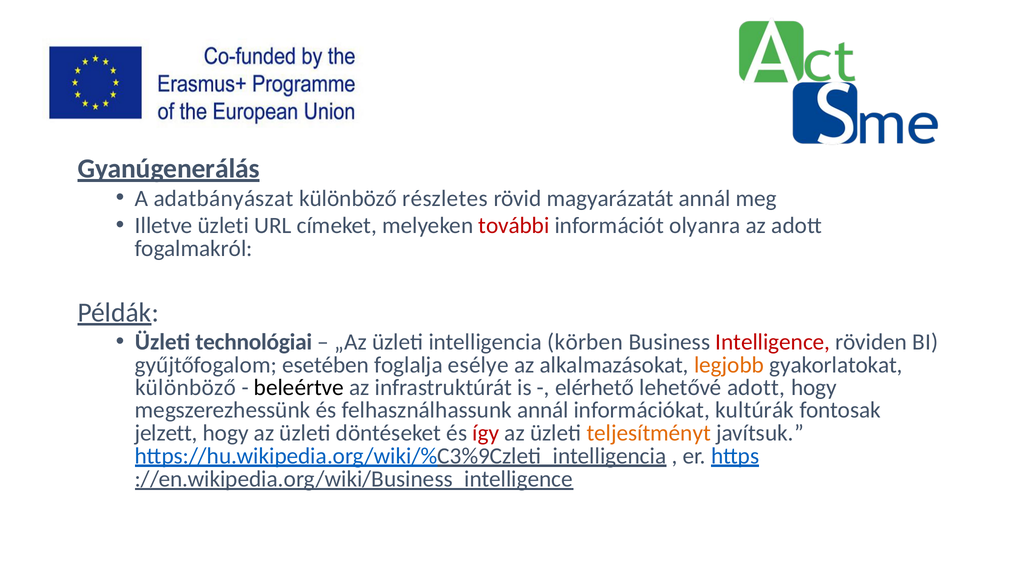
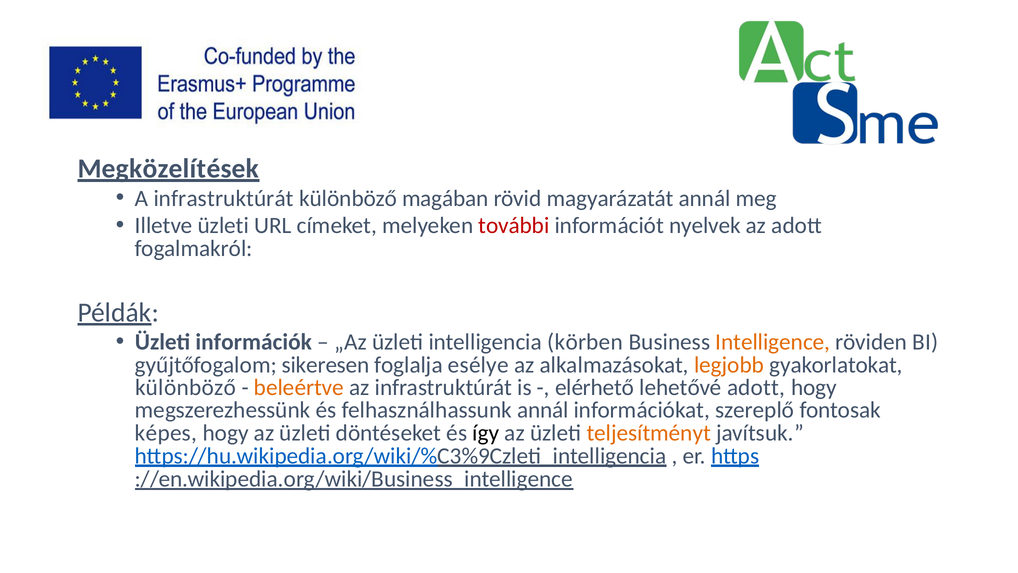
Gyanúgenerálás: Gyanúgenerálás -> Megközelítések
A adatbányászat: adatbányászat -> infrastruktúrát
részletes: részletes -> magában
olyanra: olyanra -> nyelvek
technológiai: technológiai -> információk
Intelligence colour: red -> orange
esetében: esetében -> sikeresen
beleértve colour: black -> orange
kultúrák: kultúrák -> szereplő
jelzett: jelzett -> képes
így colour: red -> black
